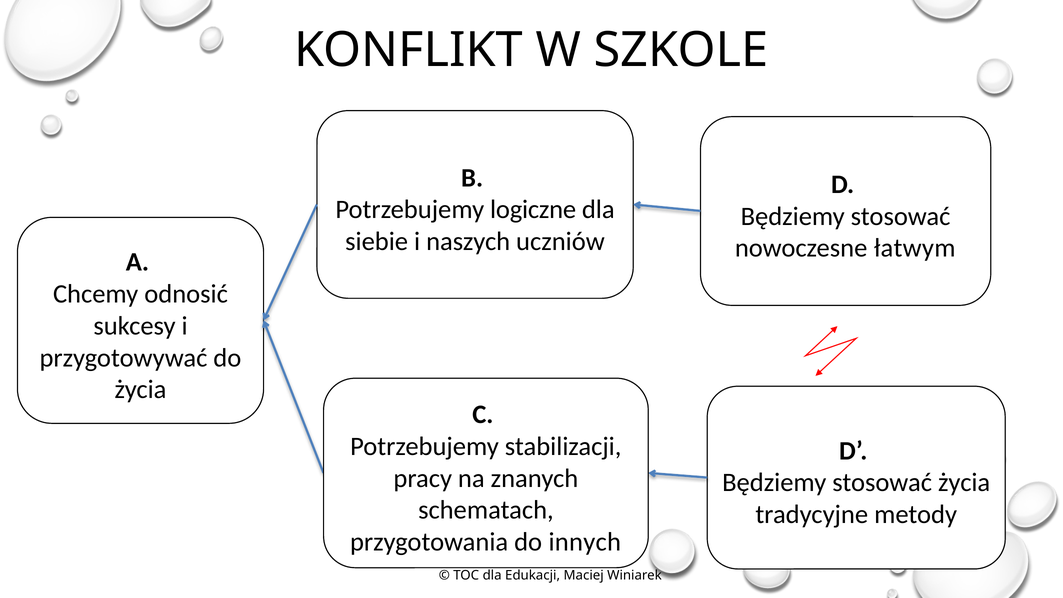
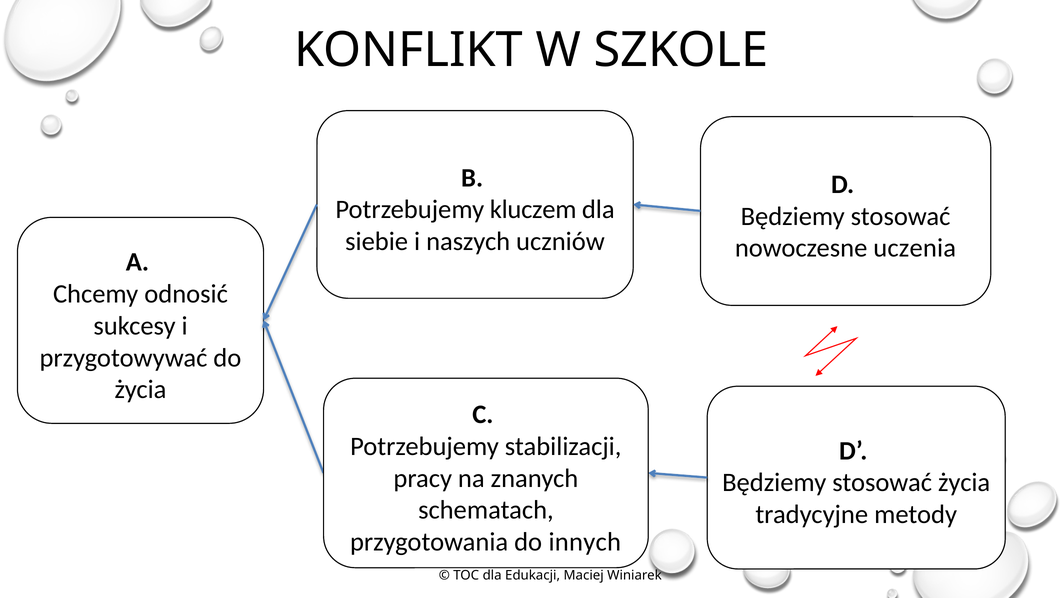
logiczne: logiczne -> kluczem
łatwym: łatwym -> uczenia
